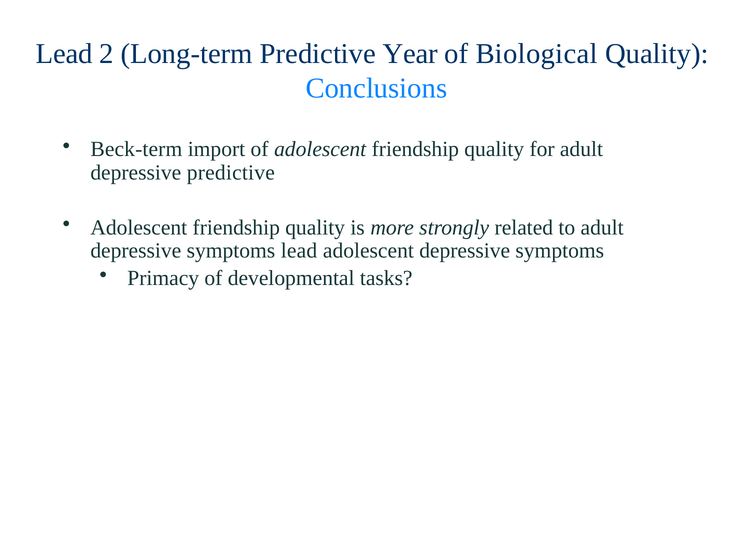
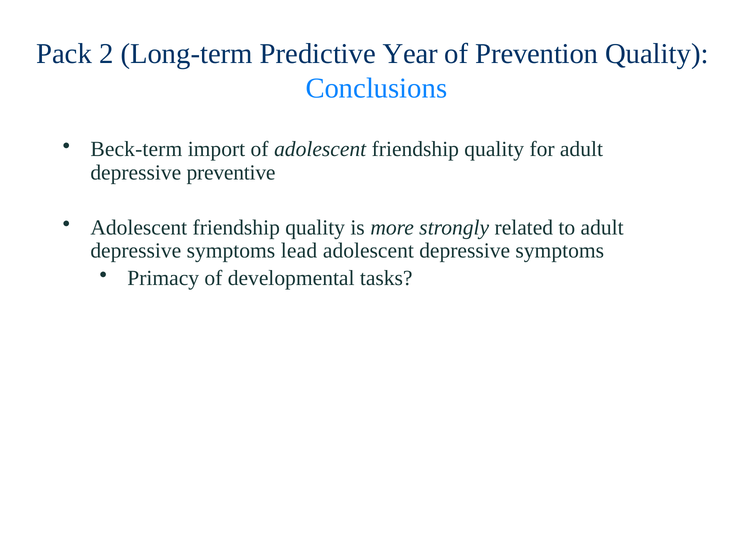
Lead at (64, 54): Lead -> Pack
Biological: Biological -> Prevention
depressive predictive: predictive -> preventive
